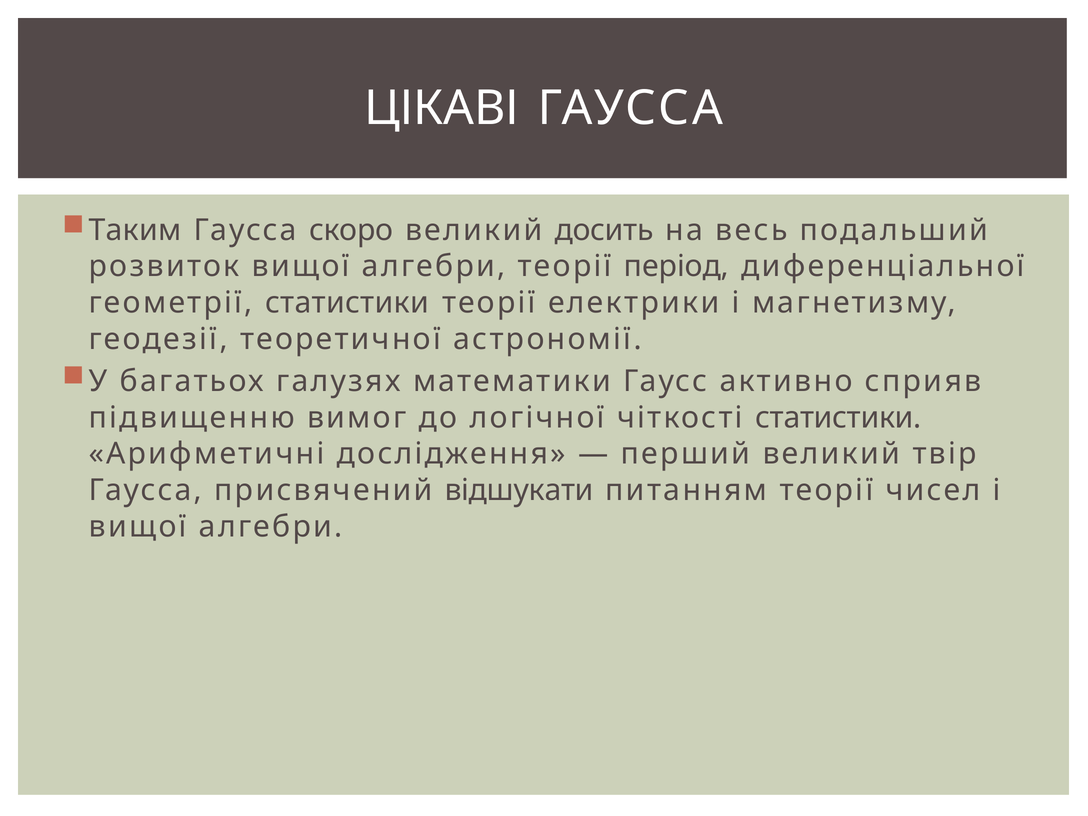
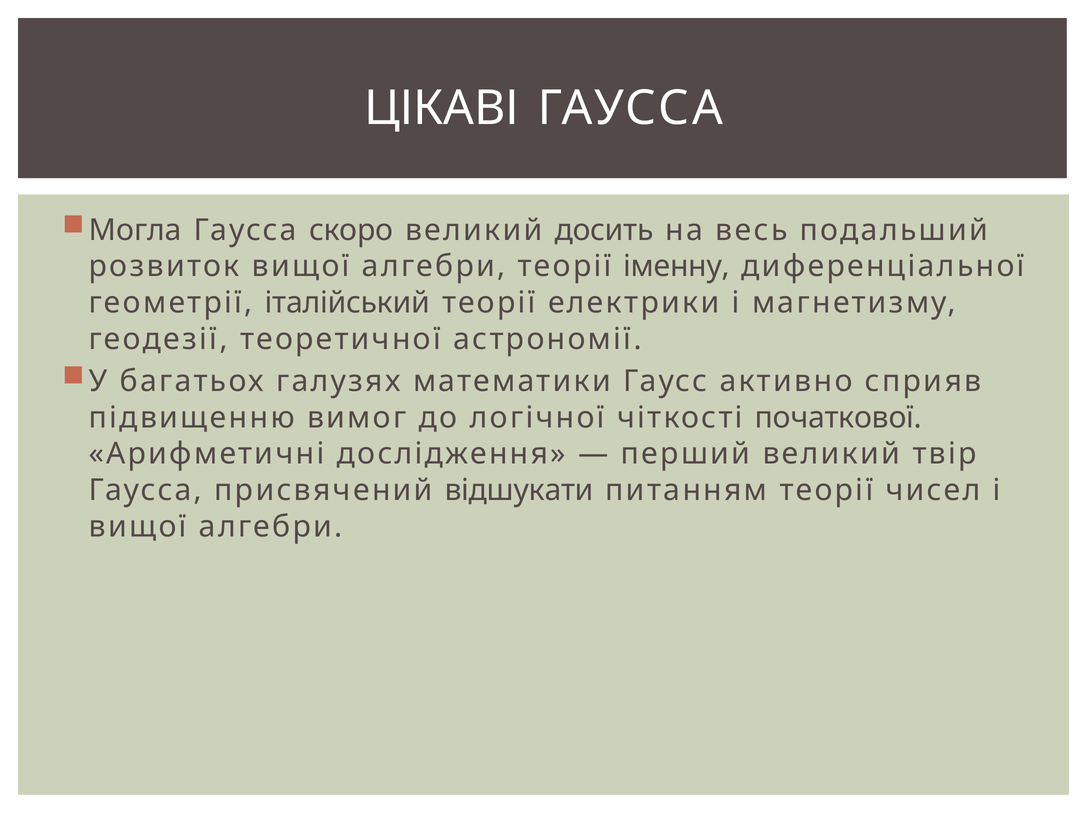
Таким: Таким -> Могла
період: період -> іменну
геометрії статистики: статистики -> італійський
чіткості статистики: статистики -> початкової
